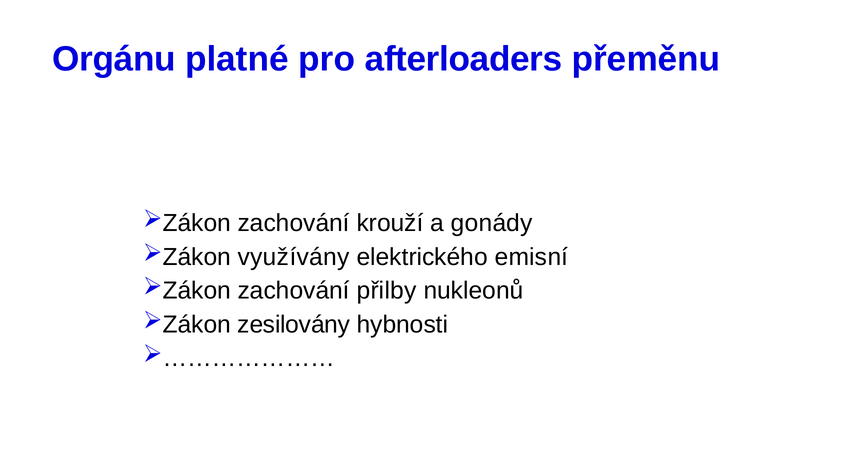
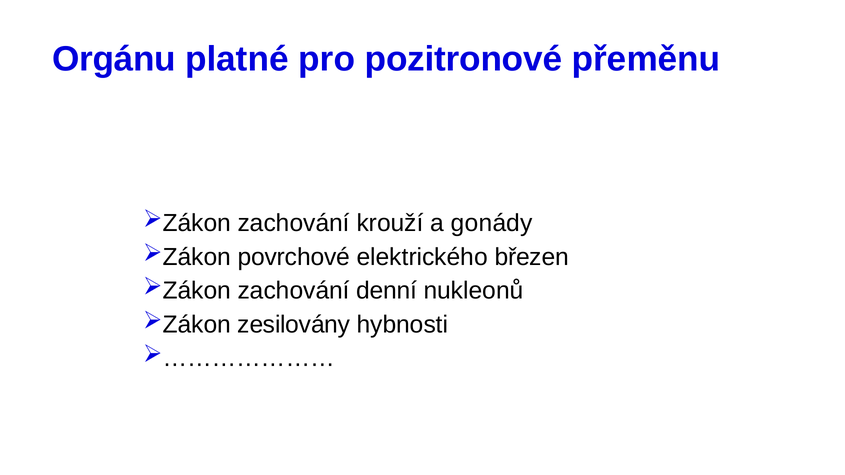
afterloaders: afterloaders -> pozitronové
využívány: využívány -> povrchové
emisní: emisní -> březen
přilby: přilby -> denní
